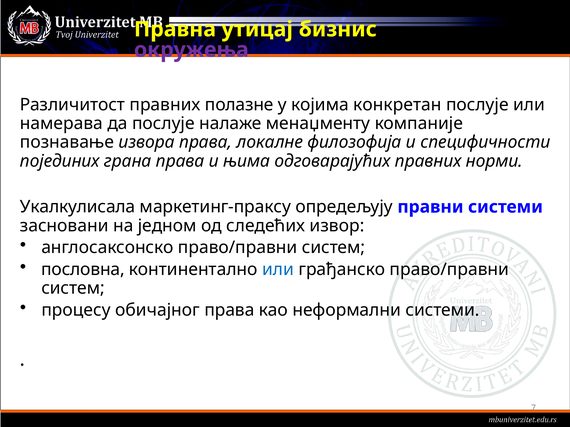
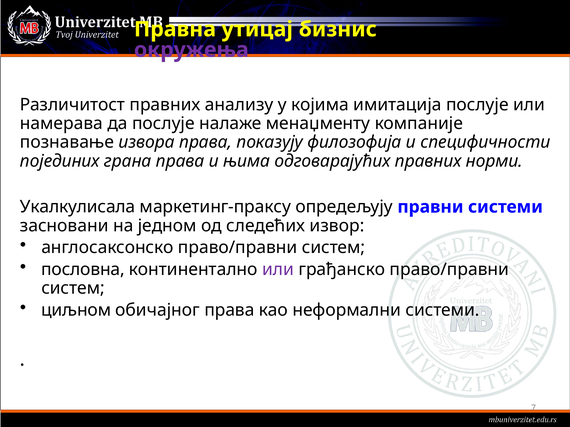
полазне: полазне -> анализу
конкретан: конкретан -> имитација
локалне: локалне -> показују
или at (278, 270) colour: blue -> purple
процесу: процесу -> циљном
